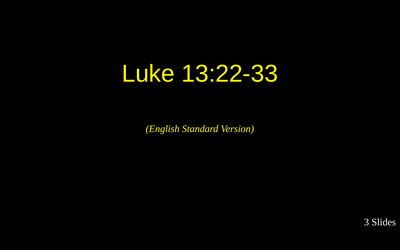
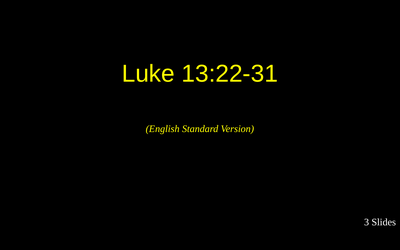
13:22-33: 13:22-33 -> 13:22-31
